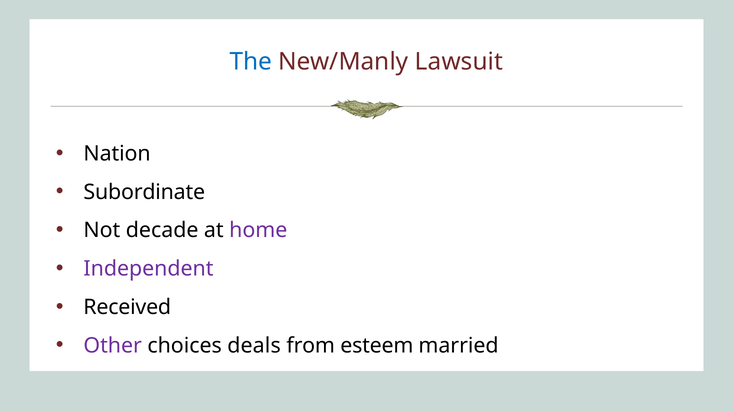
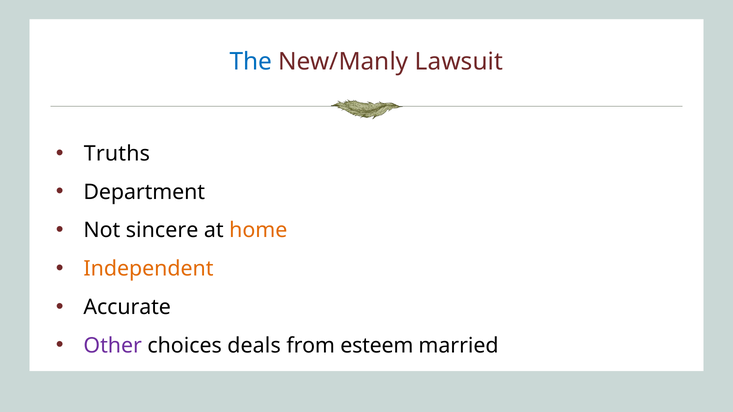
Nation: Nation -> Truths
Subordinate: Subordinate -> Department
decade: decade -> sincere
home colour: purple -> orange
Independent colour: purple -> orange
Received: Received -> Accurate
